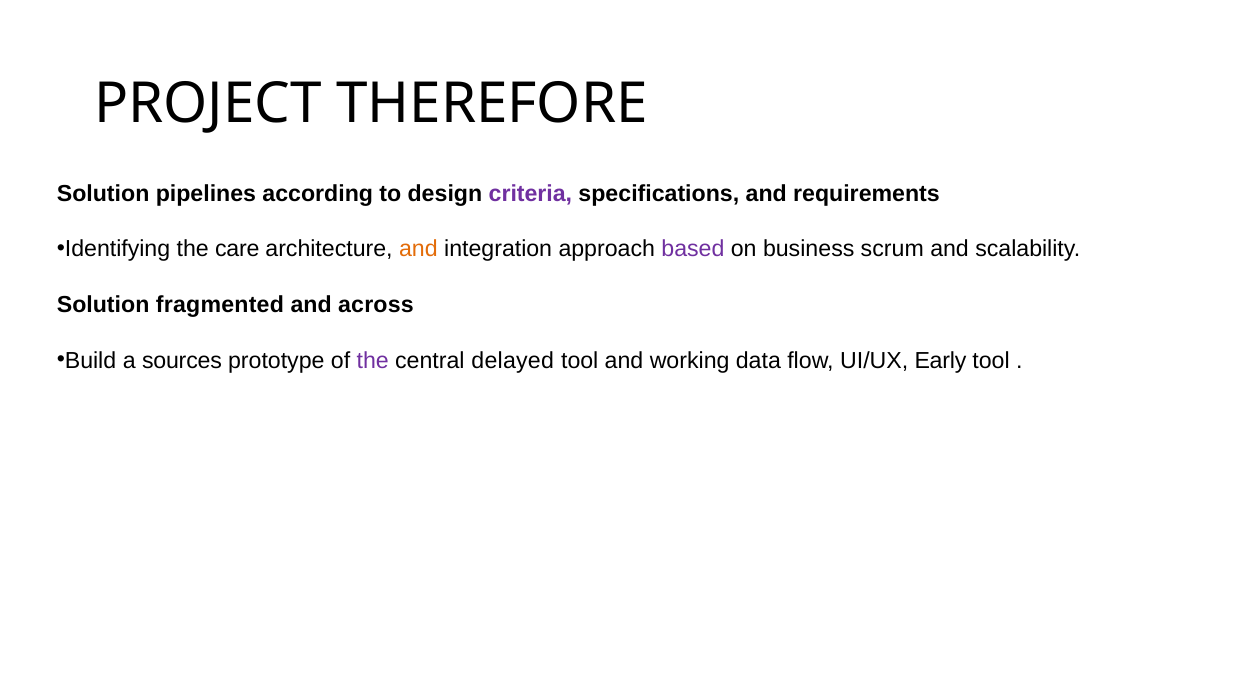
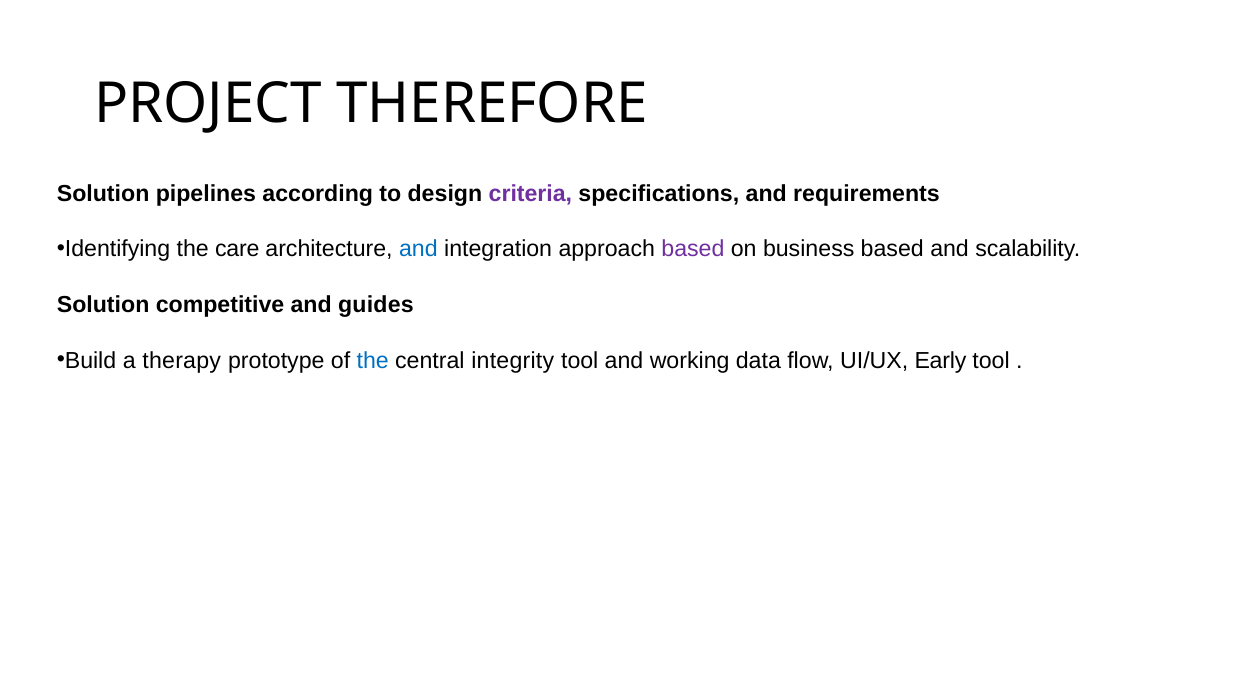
and at (418, 249) colour: orange -> blue
business scrum: scrum -> based
fragmented: fragmented -> competitive
across: across -> guides
sources: sources -> therapy
the at (373, 360) colour: purple -> blue
delayed: delayed -> integrity
